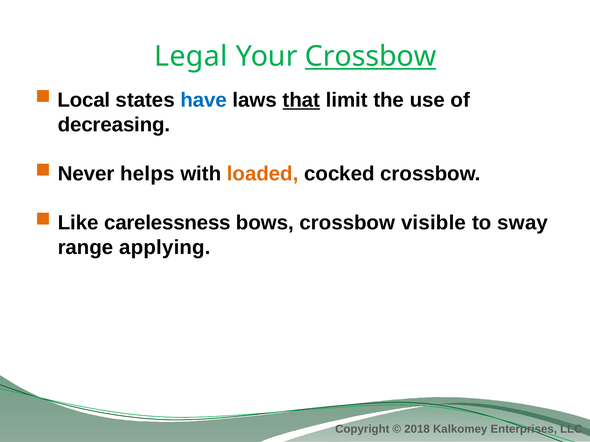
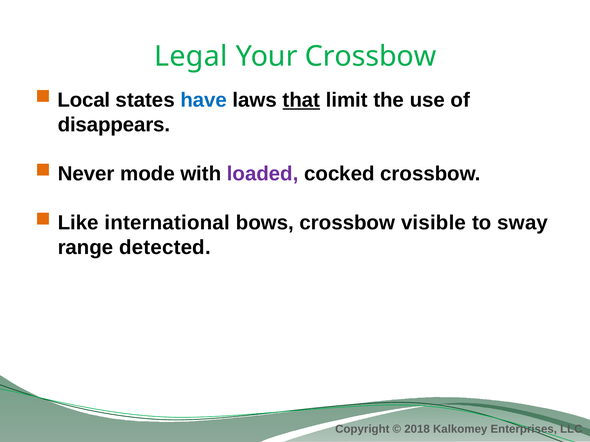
Crossbow at (371, 57) underline: present -> none
decreasing: decreasing -> disappears
helps: helps -> mode
loaded colour: orange -> purple
carelessness: carelessness -> international
applying: applying -> detected
